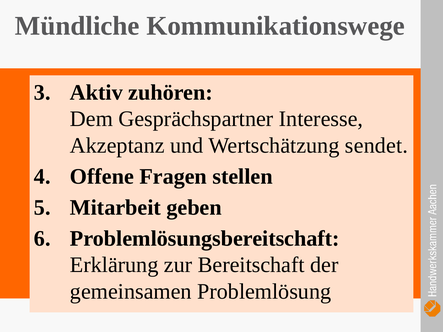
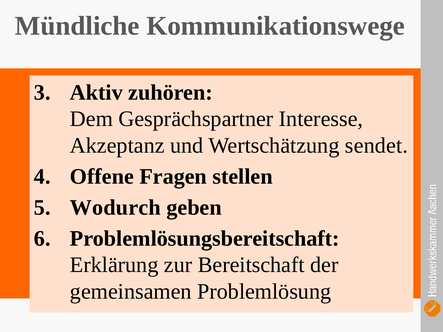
Mitarbeit: Mitarbeit -> Wodurch
